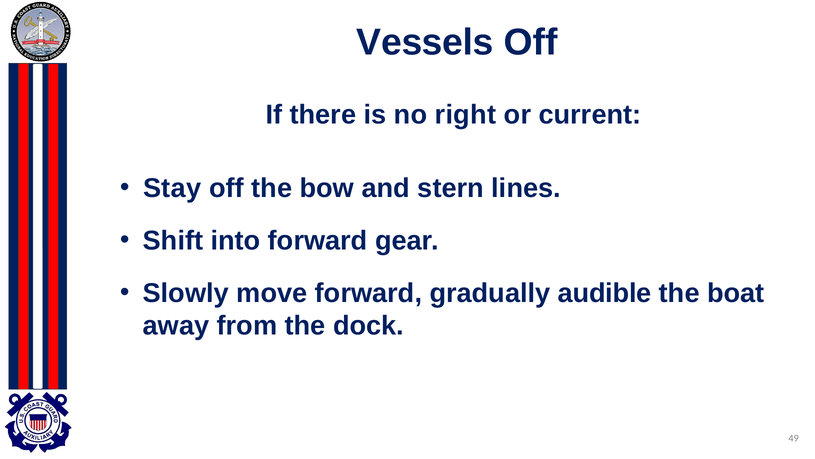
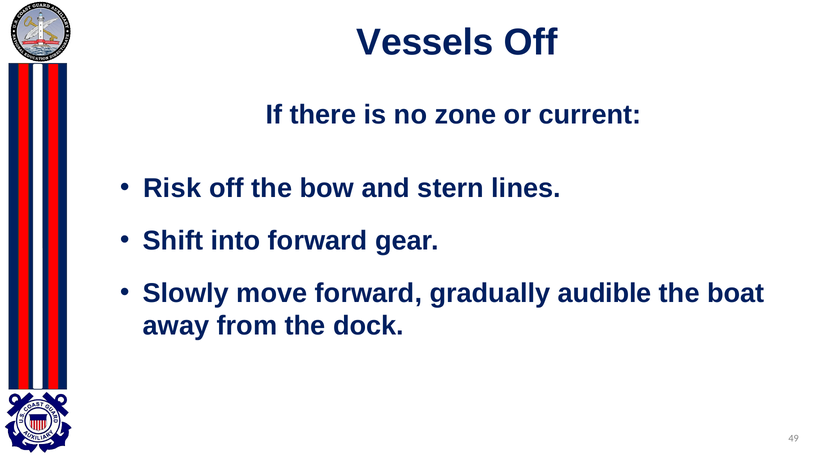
right: right -> zone
Stay: Stay -> Risk
